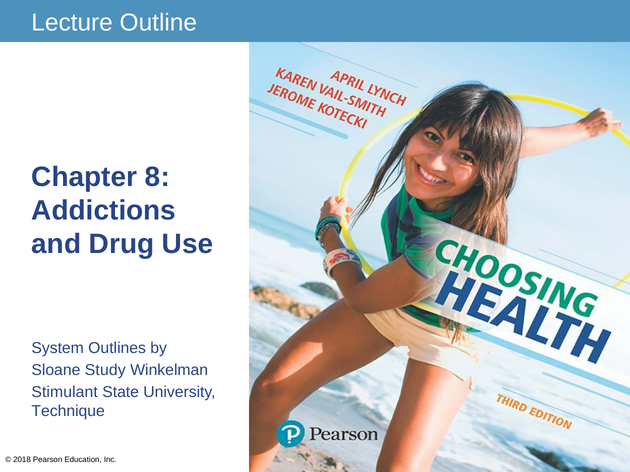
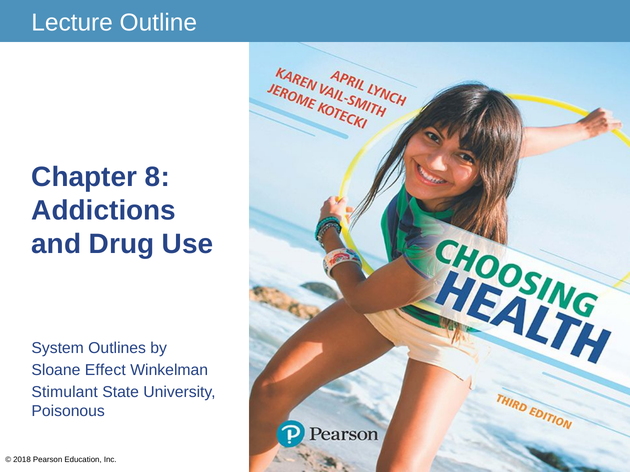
Study: Study -> Effect
Technique: Technique -> Poisonous
